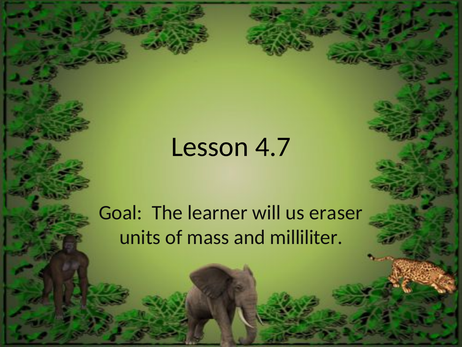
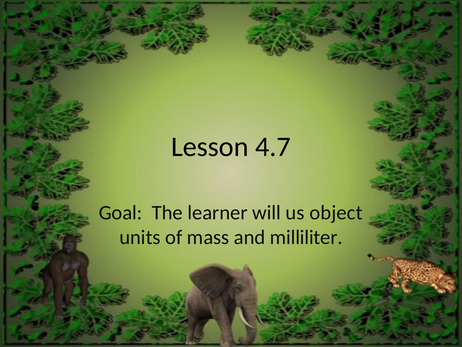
eraser: eraser -> object
